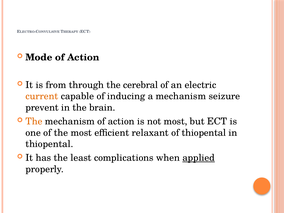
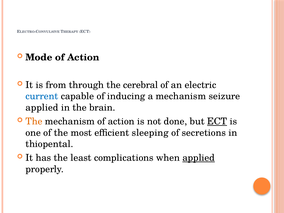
current colour: orange -> blue
prevent at (42, 108): prevent -> applied
not most: most -> done
ECT at (217, 121) underline: none -> present
relaxant: relaxant -> sleeping
of thiopental: thiopental -> secretions
